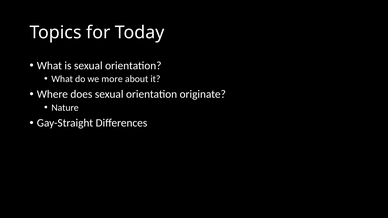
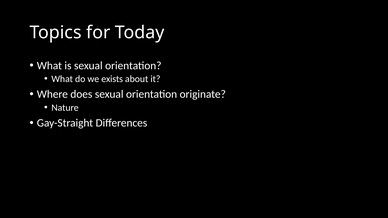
more: more -> exists
